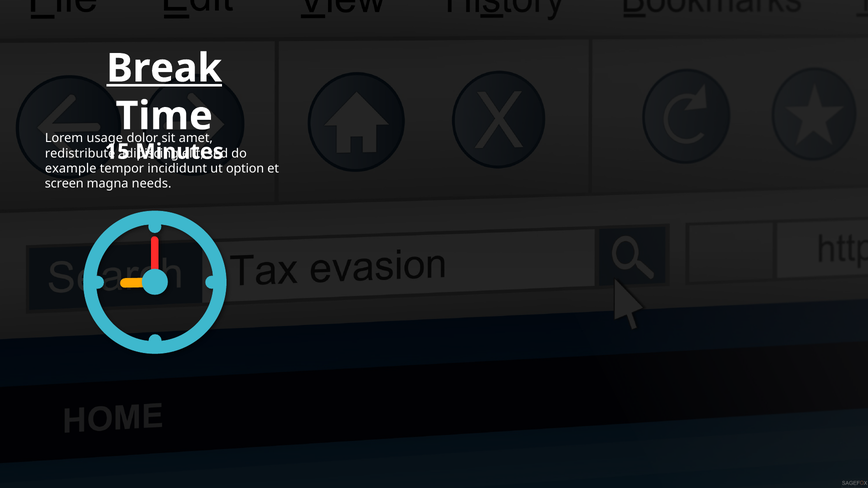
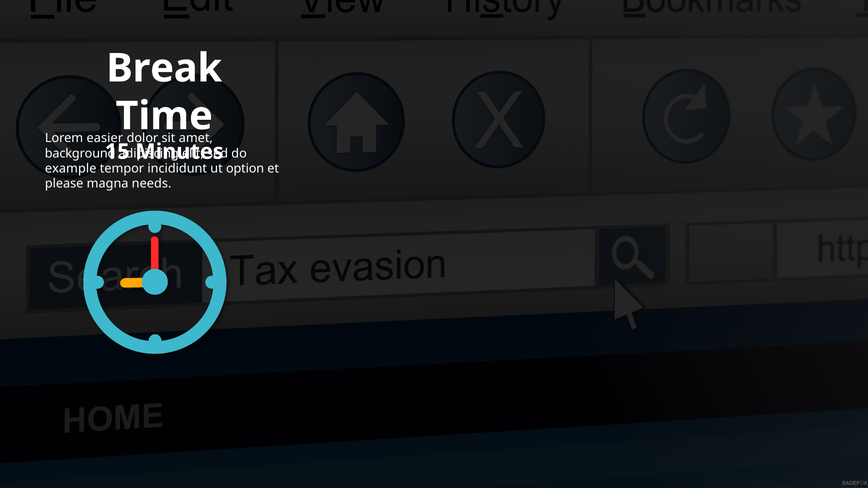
Break underline: present -> none
usage: usage -> easier
redistribute: redistribute -> background
screen: screen -> please
